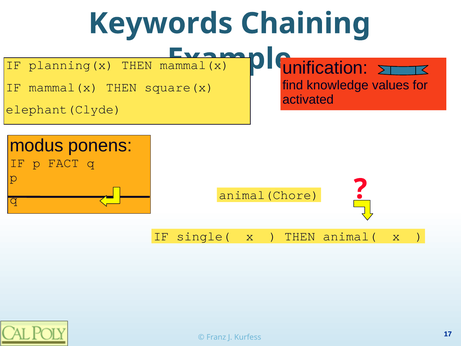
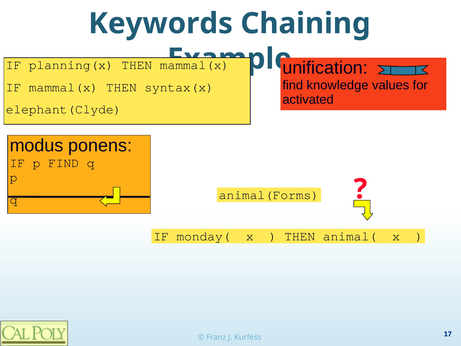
square(x: square(x -> syntax(x
p FACT: FACT -> FIND
animal(Chore: animal(Chore -> animal(Forms
single(: single( -> monday(
